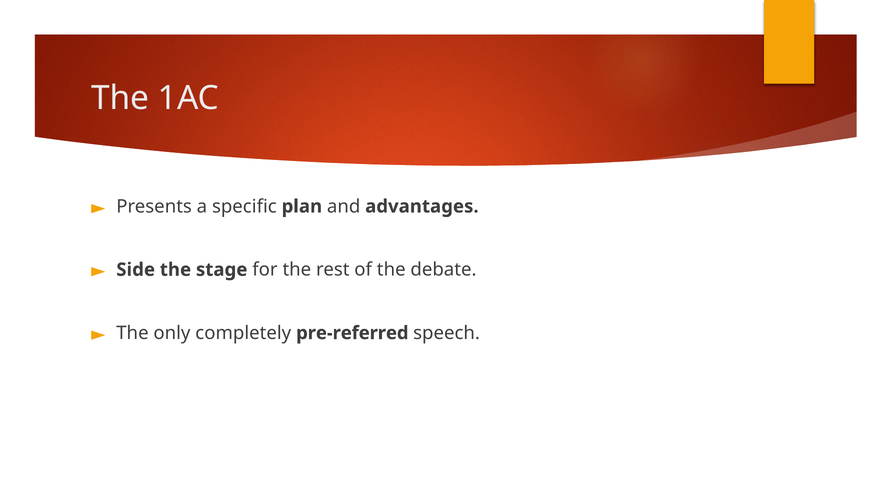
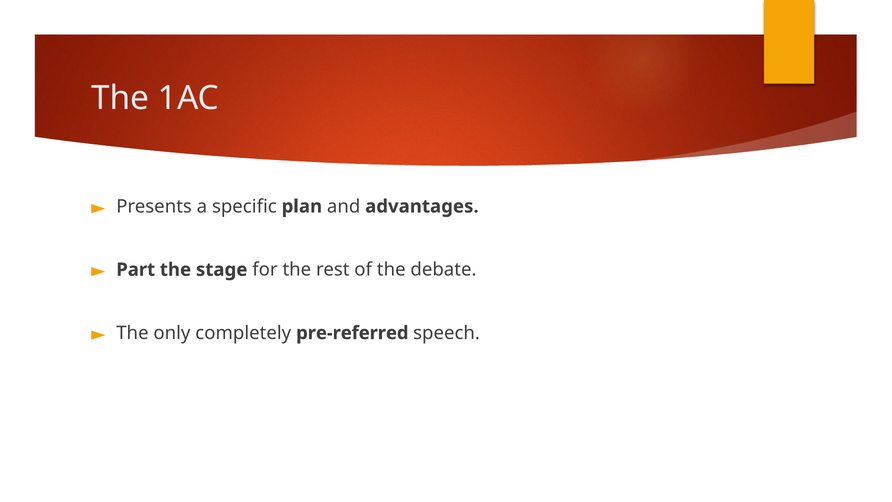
Side: Side -> Part
